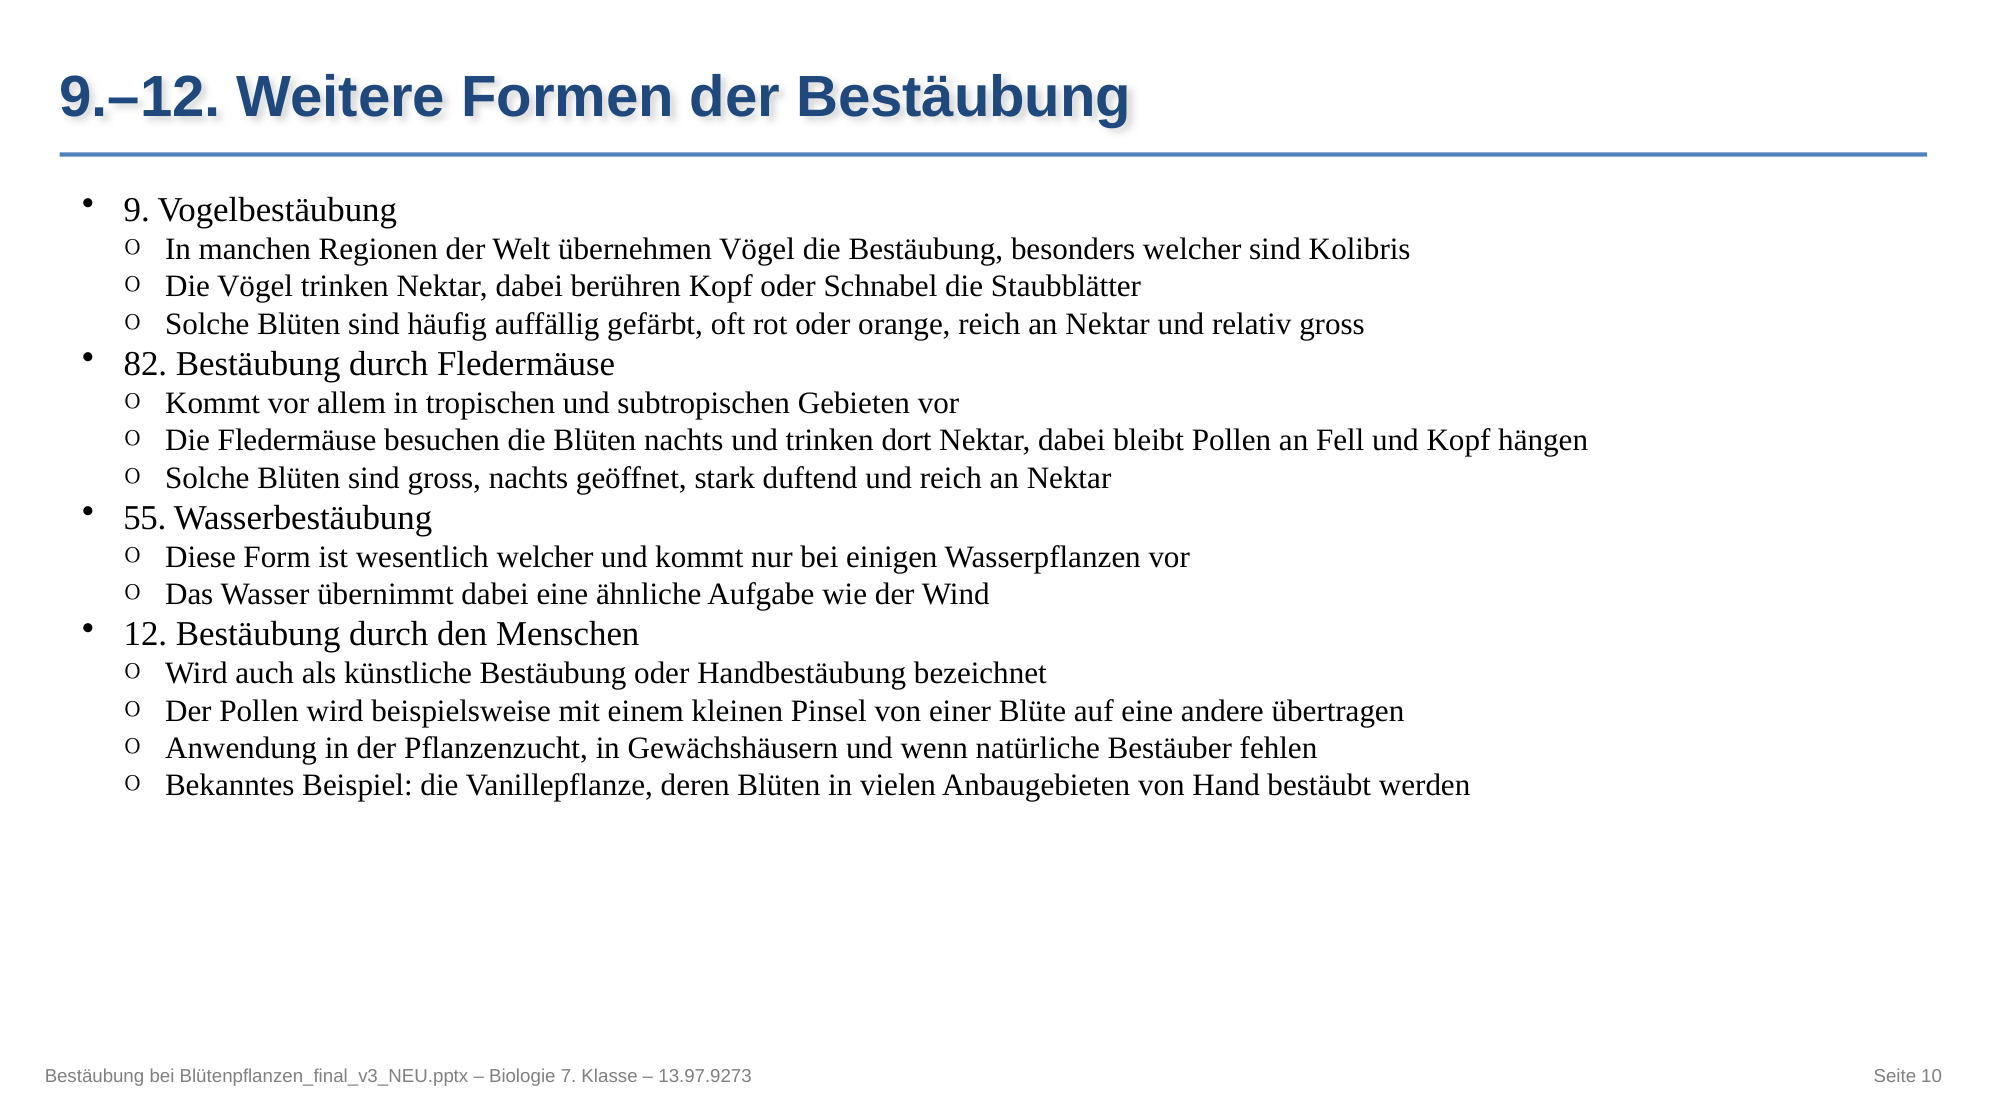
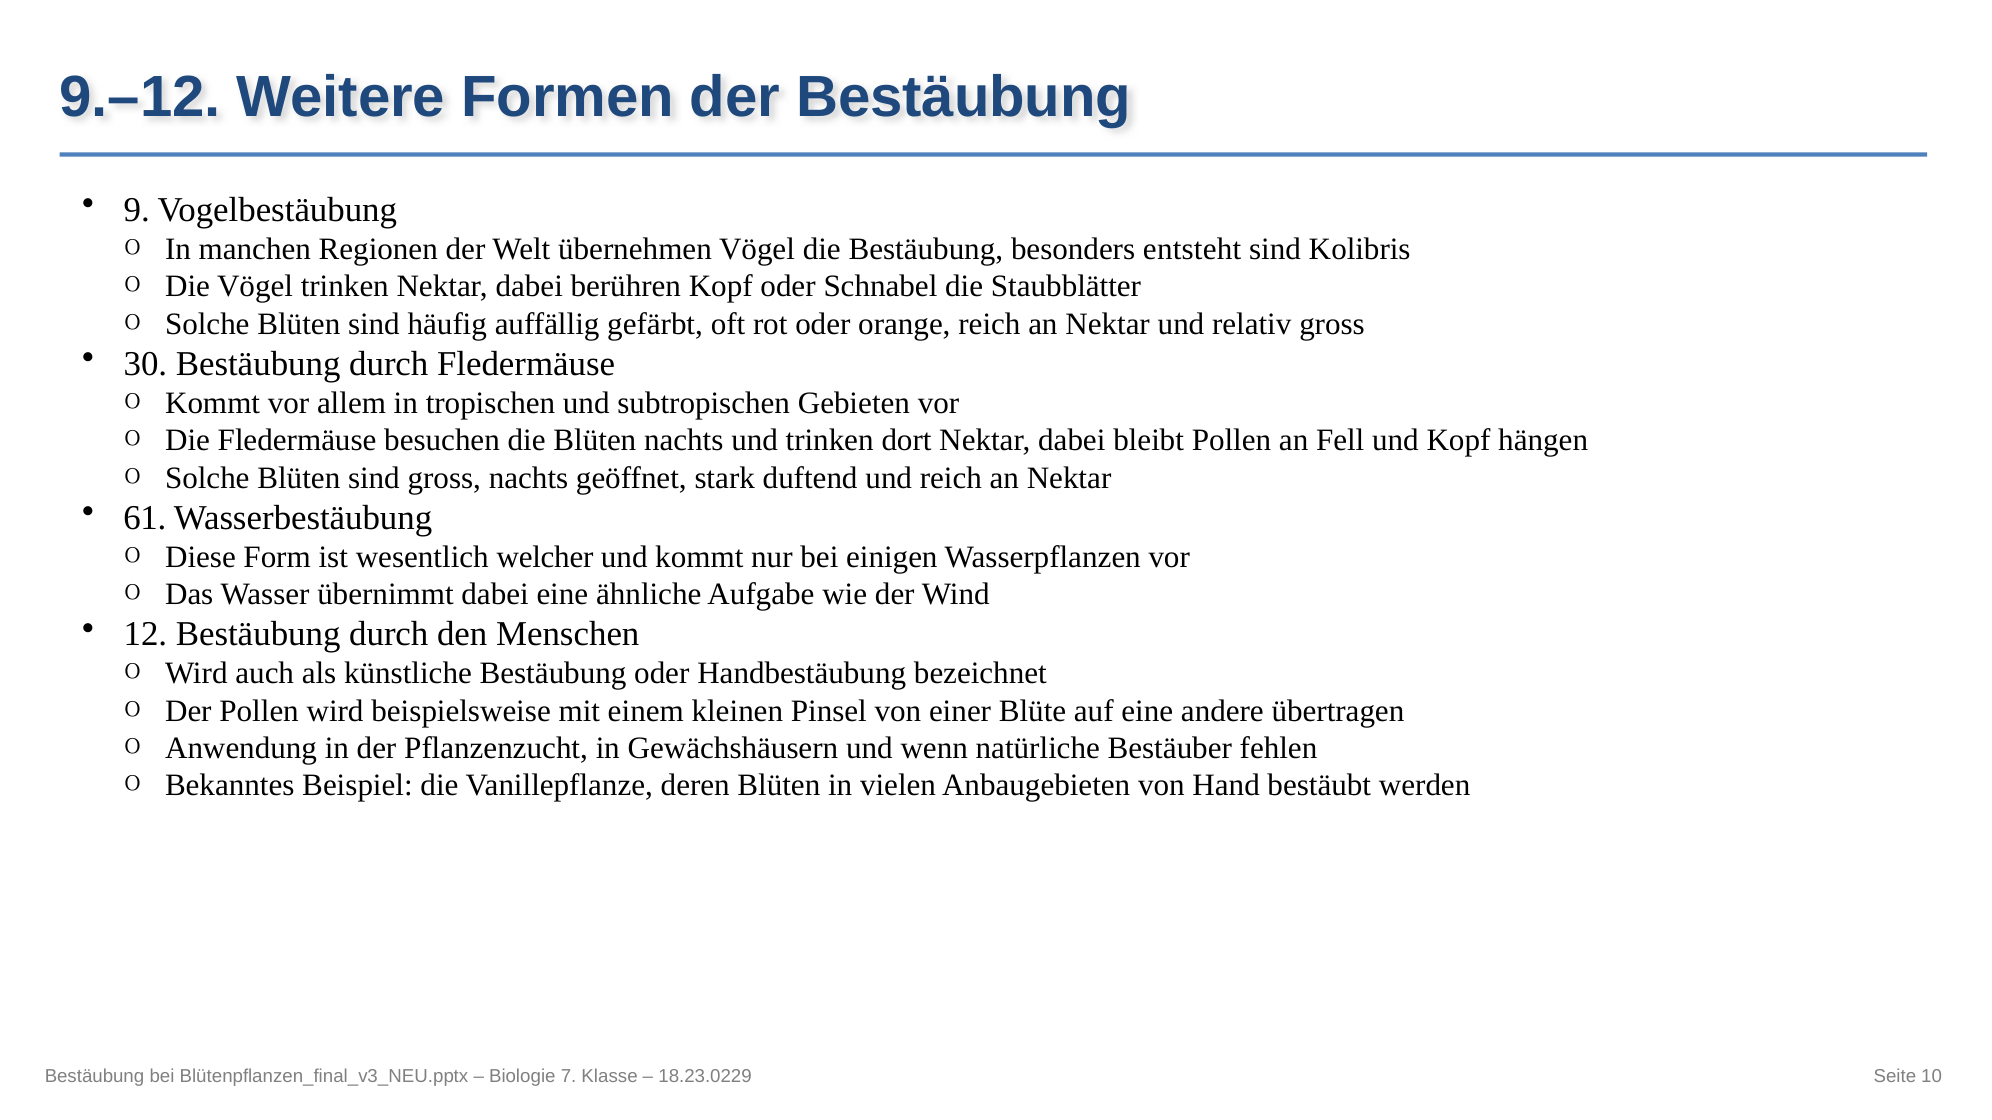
besonders welcher: welcher -> entsteht
82: 82 -> 30
55: 55 -> 61
13.97.9273: 13.97.9273 -> 18.23.0229
